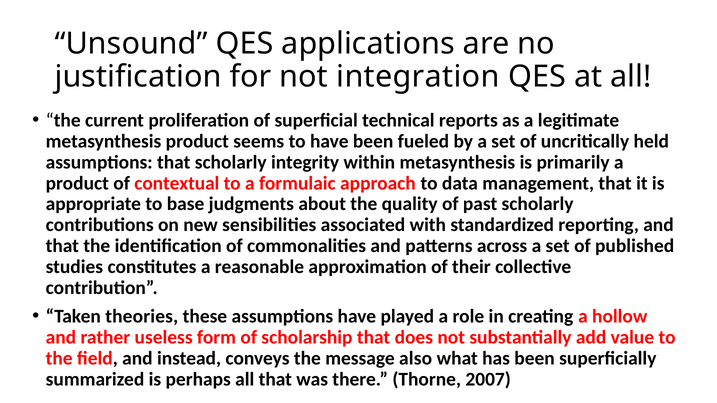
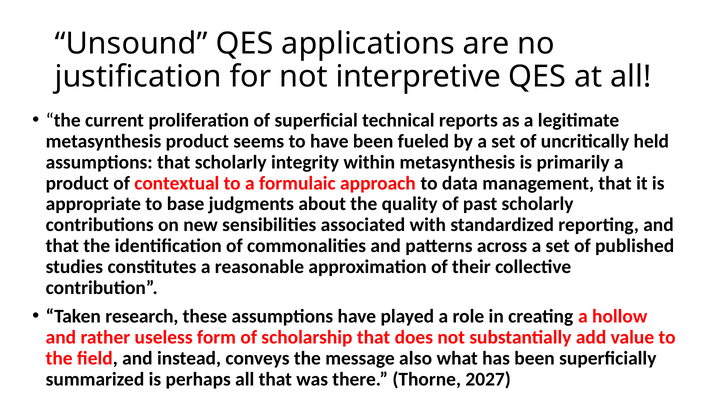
integration: integration -> interpretive
theories: theories -> research
2007: 2007 -> 2027
